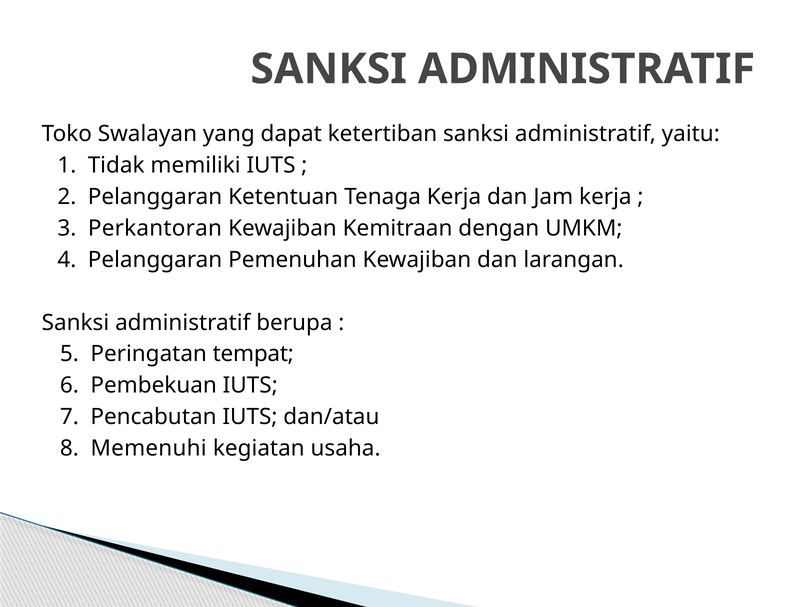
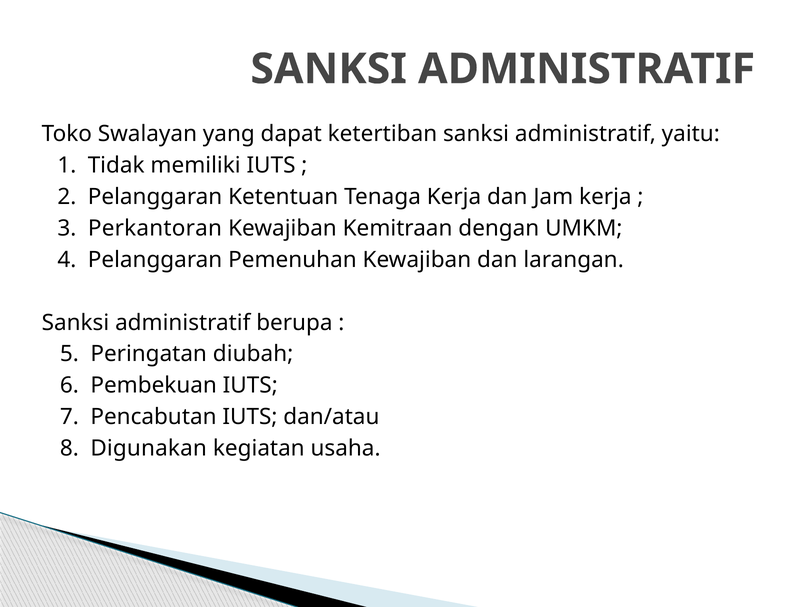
tempat: tempat -> diubah
Memenuhi: Memenuhi -> Digunakan
